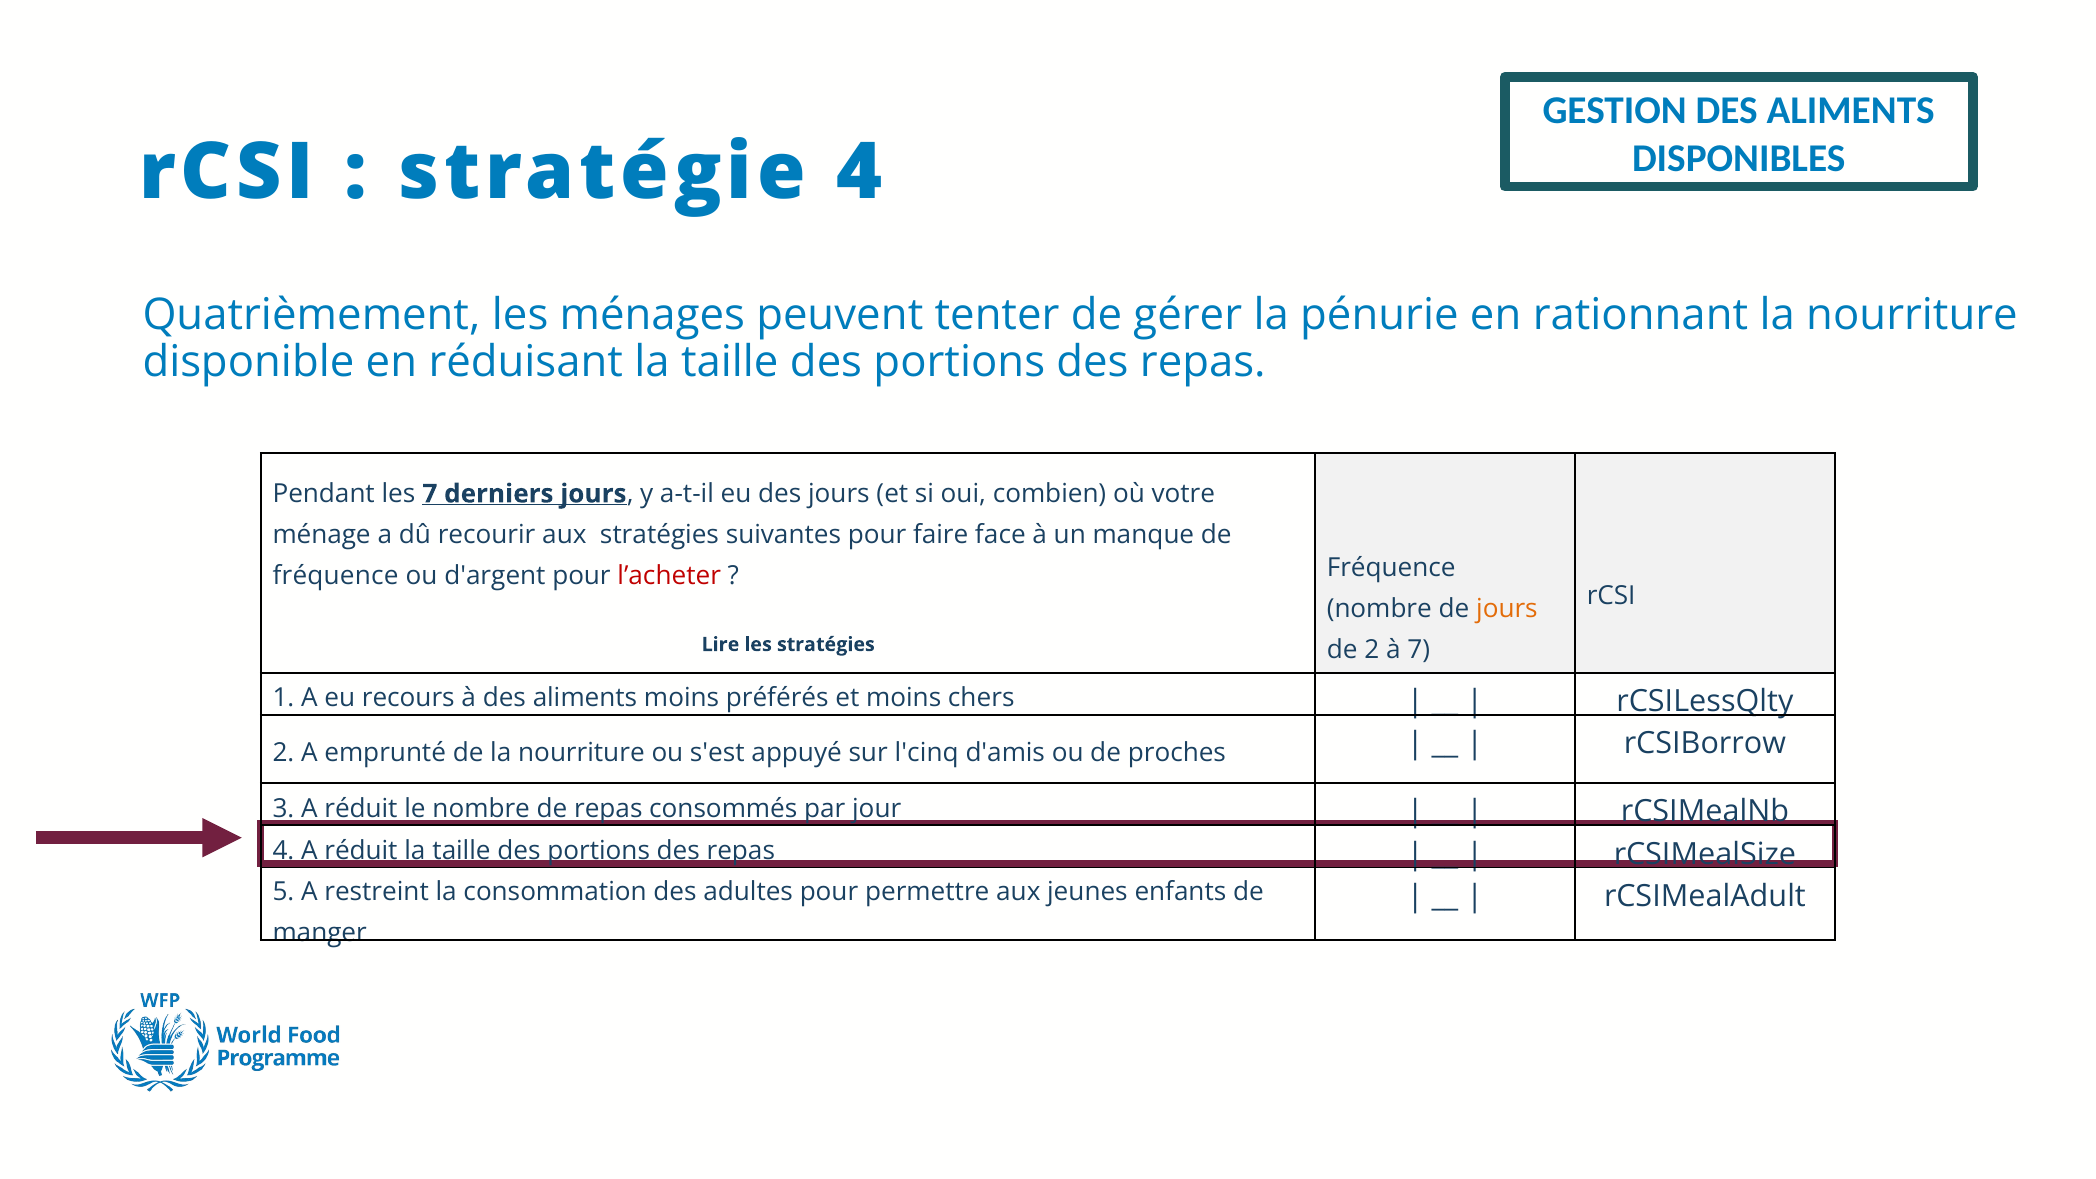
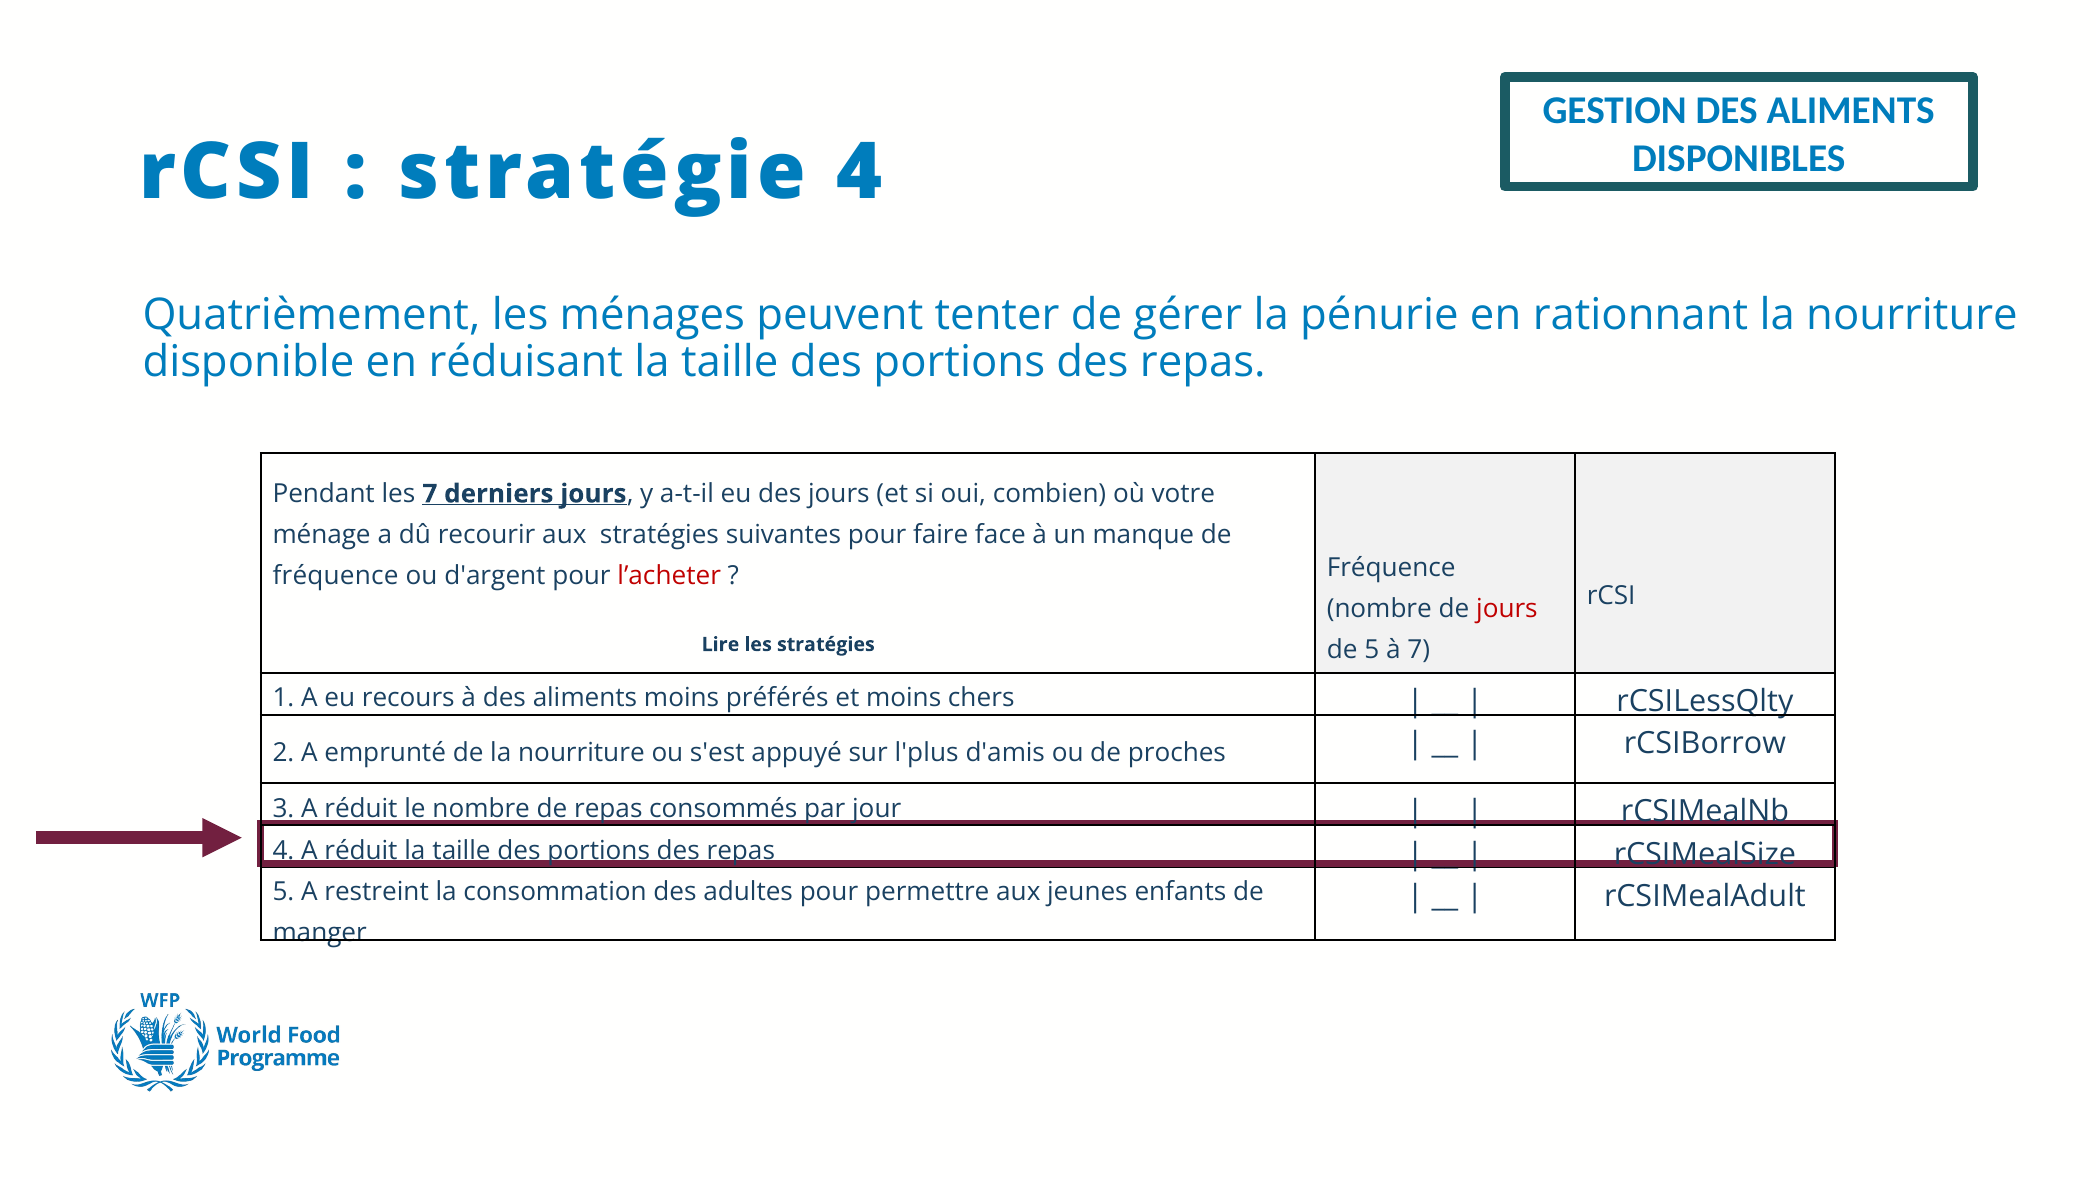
jours at (1507, 608) colour: orange -> red
de 2: 2 -> 5
l'cinq: l'cinq -> l'plus
